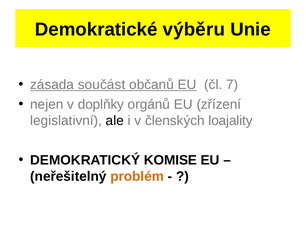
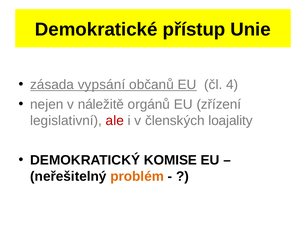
výběru: výběru -> přístup
součást: součást -> vypsání
7: 7 -> 4
doplňky: doplňky -> náležitě
ale colour: black -> red
